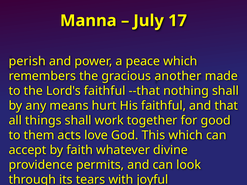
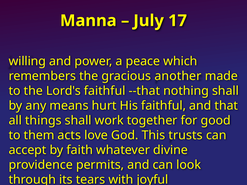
perish: perish -> willing
This which: which -> trusts
